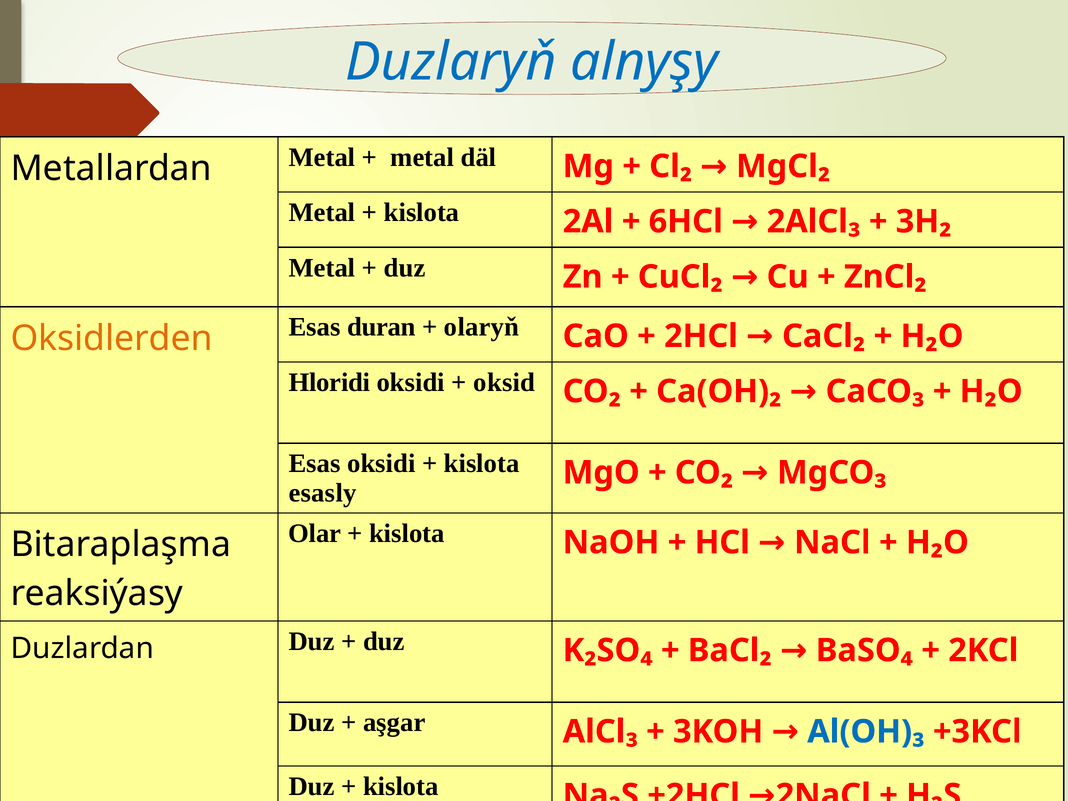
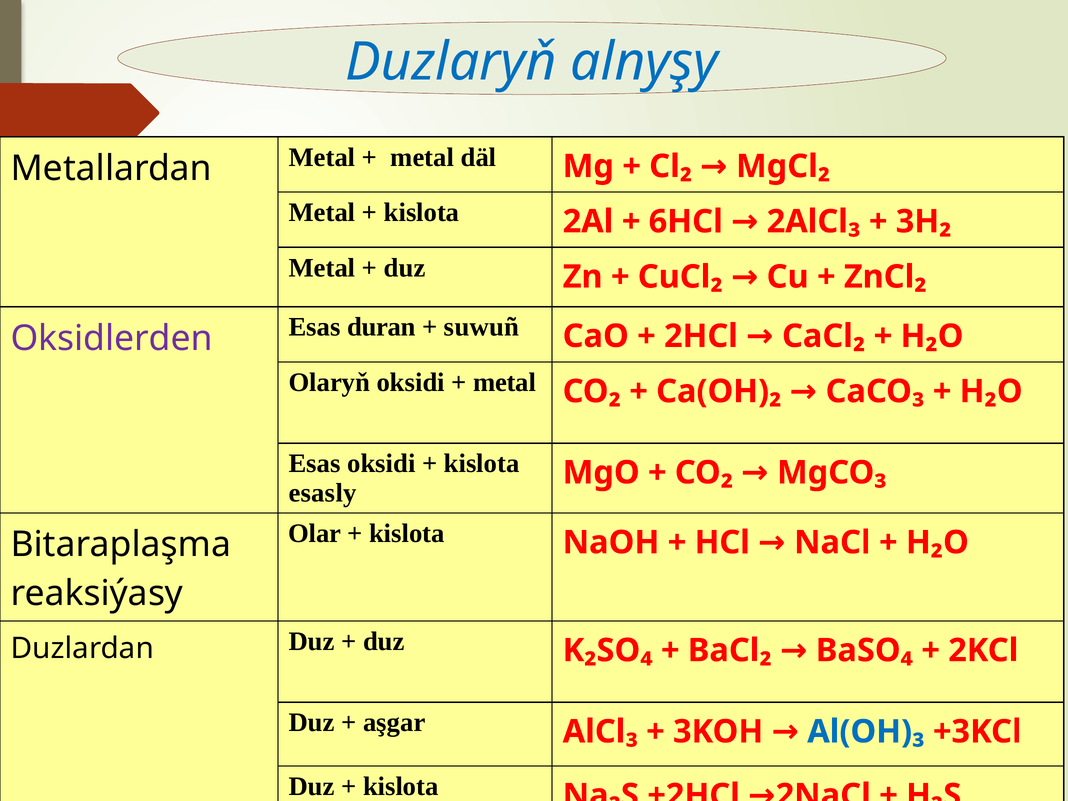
olaryň: olaryň -> suwuñ
Oksidlerden colour: orange -> purple
Hloridi: Hloridi -> Olaryň
oksid at (504, 382): oksid -> metal
